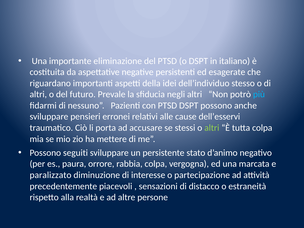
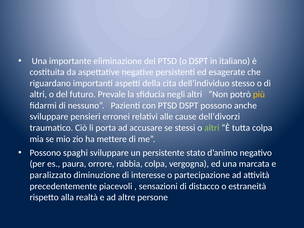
idei: idei -> cita
più colour: light blue -> yellow
dell’esservi: dell’esservi -> dell’divorzi
seguiti: seguiti -> spaghi
